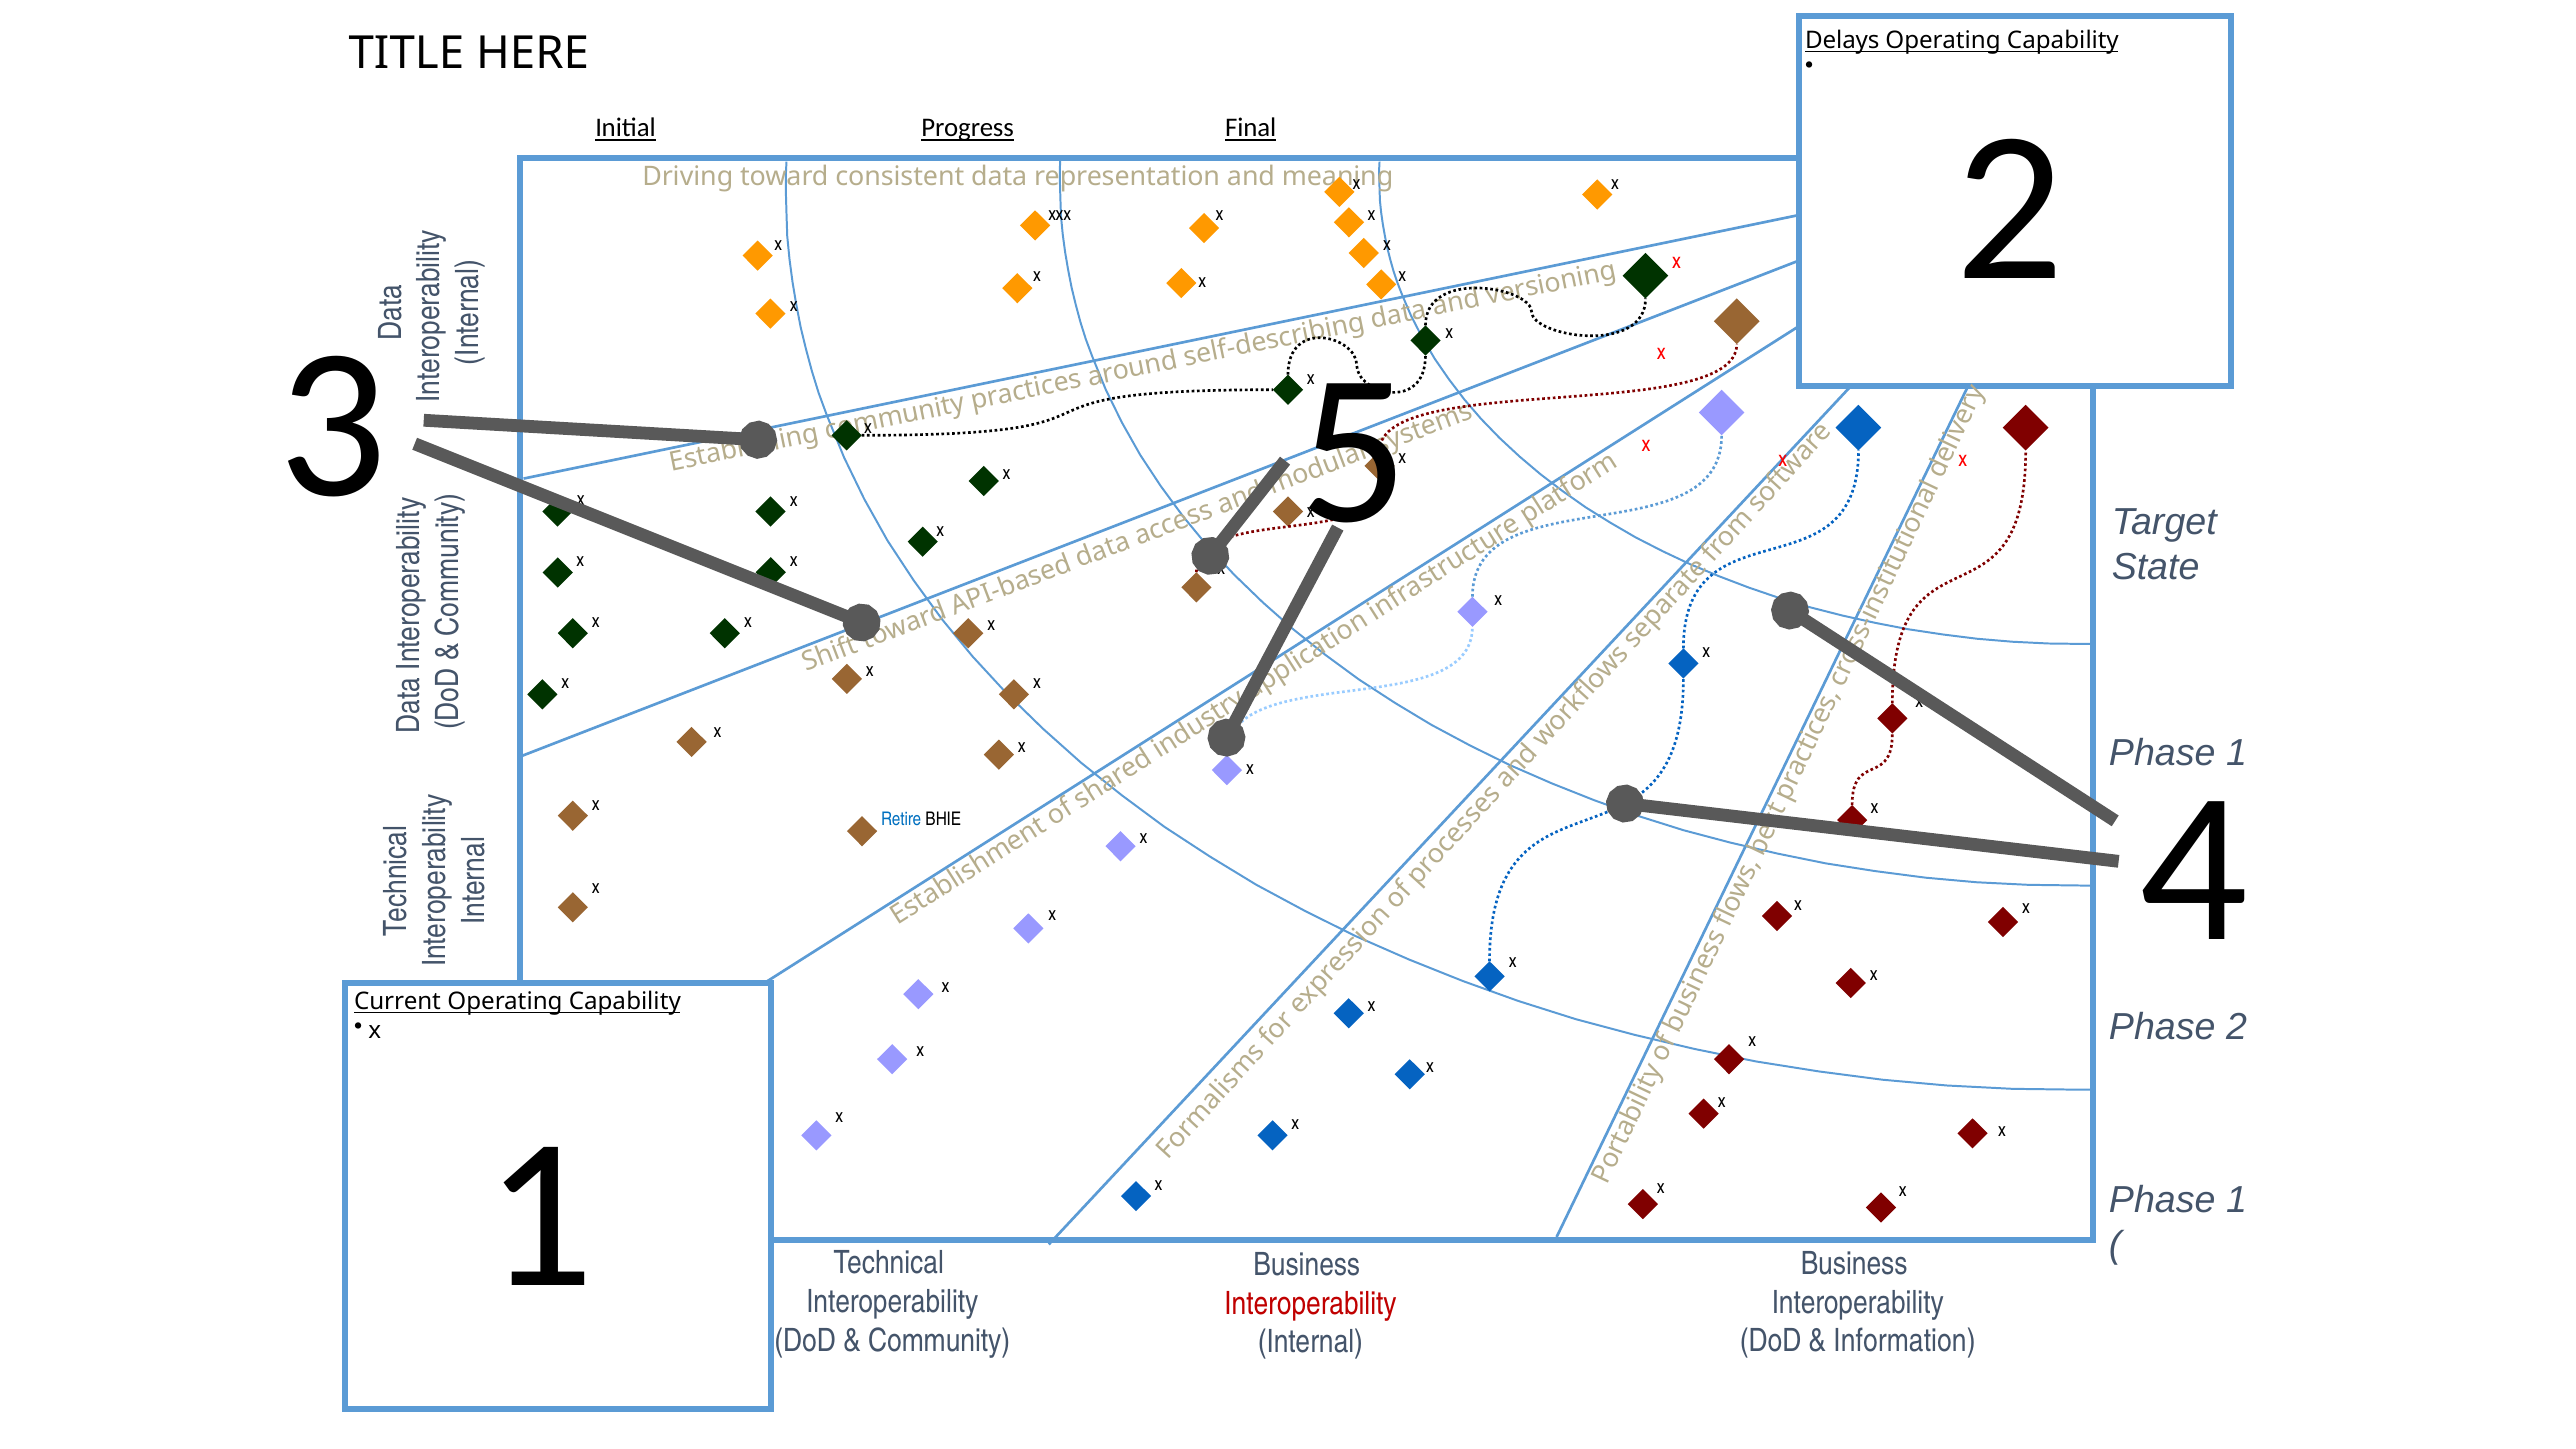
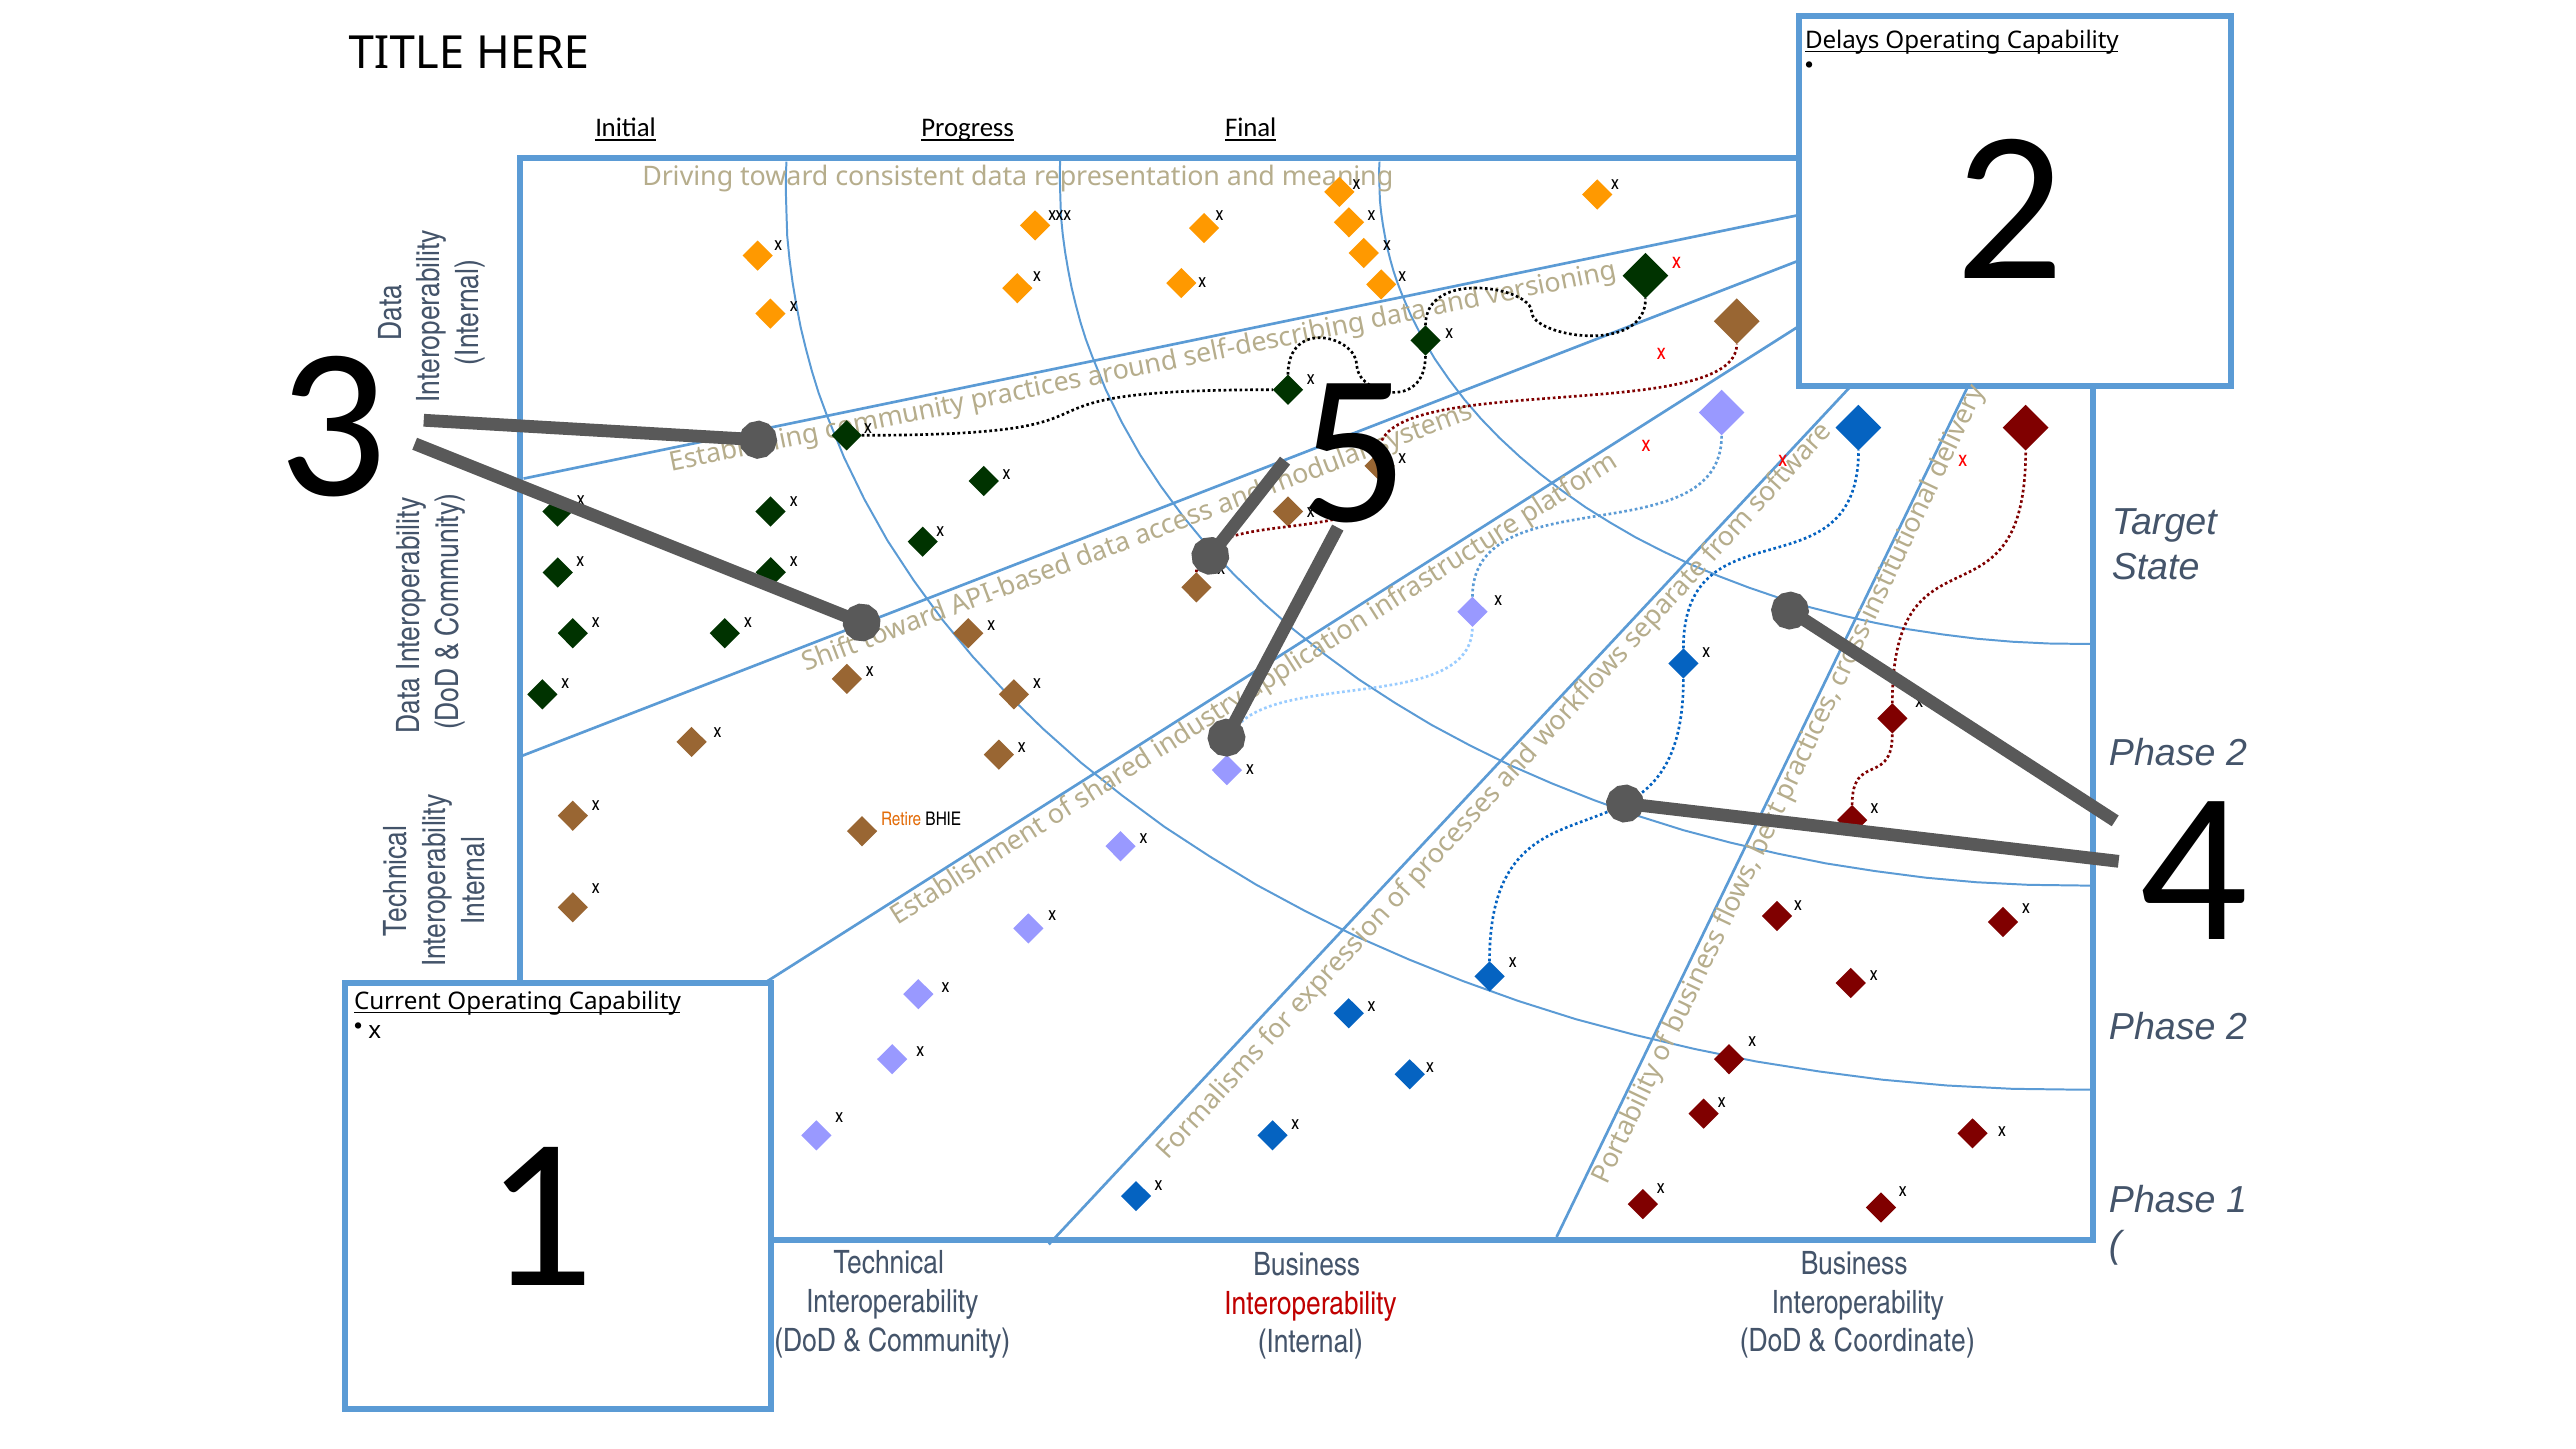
1 at (2236, 753): 1 -> 2
Retire colour: blue -> orange
Information: Information -> Coordinate
